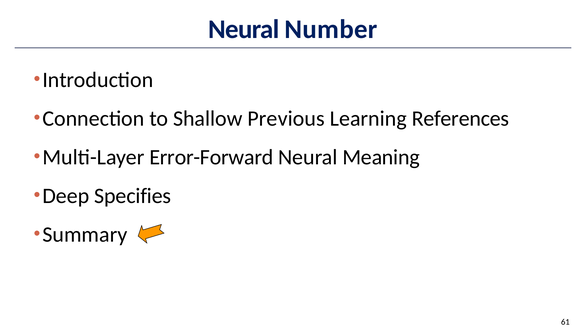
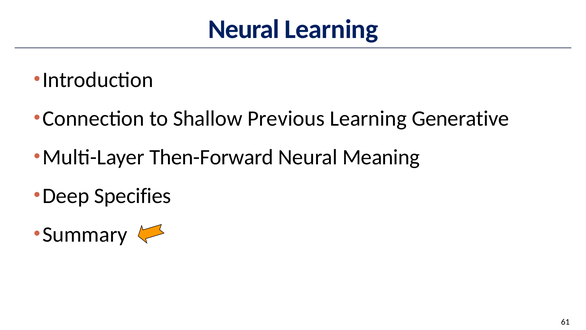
Neural Number: Number -> Learning
References: References -> Generative
Error-Forward: Error-Forward -> Then-Forward
